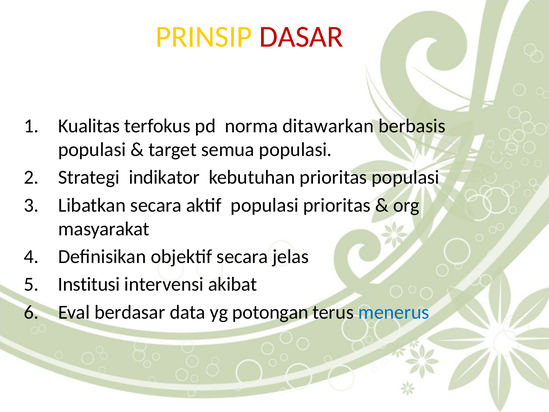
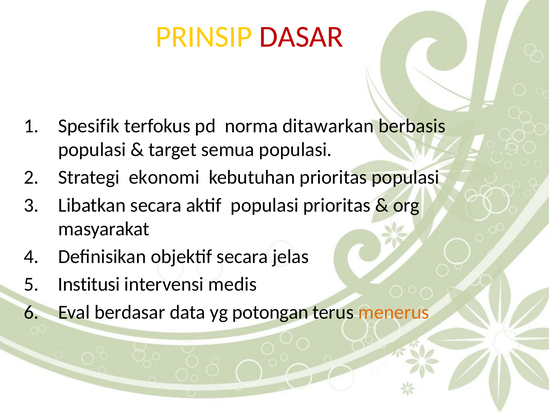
Kualitas: Kualitas -> Spesifik
indikator: indikator -> ekonomi
akibat: akibat -> medis
menerus colour: blue -> orange
